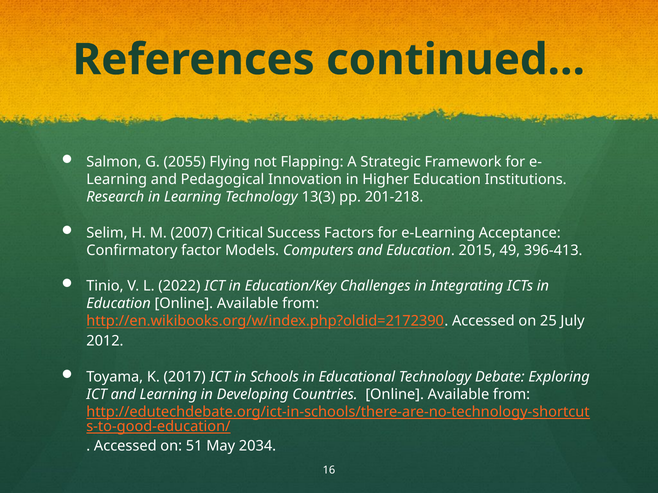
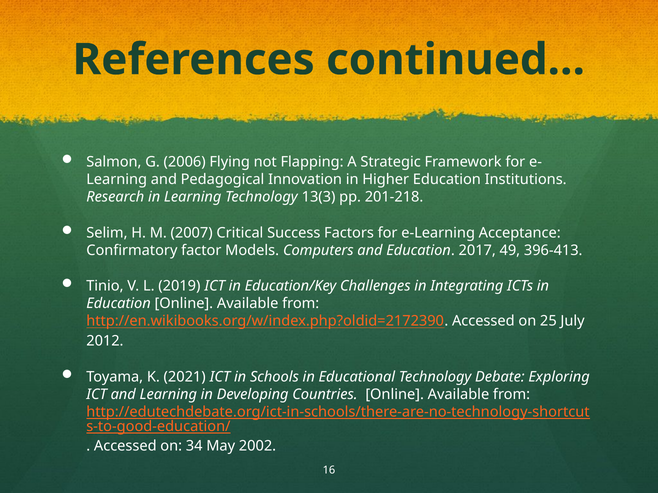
2055: 2055 -> 2006
2015: 2015 -> 2017
2022: 2022 -> 2019
2017: 2017 -> 2021
51: 51 -> 34
2034: 2034 -> 2002
